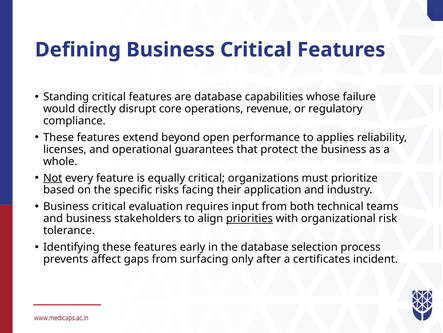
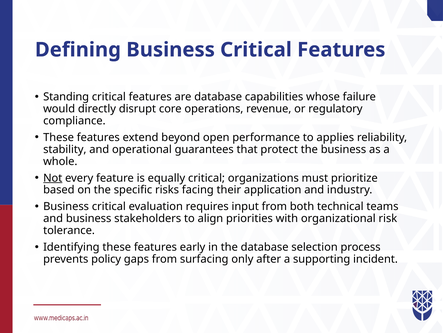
licenses: licenses -> stability
priorities underline: present -> none
affect: affect -> policy
certificates: certificates -> supporting
